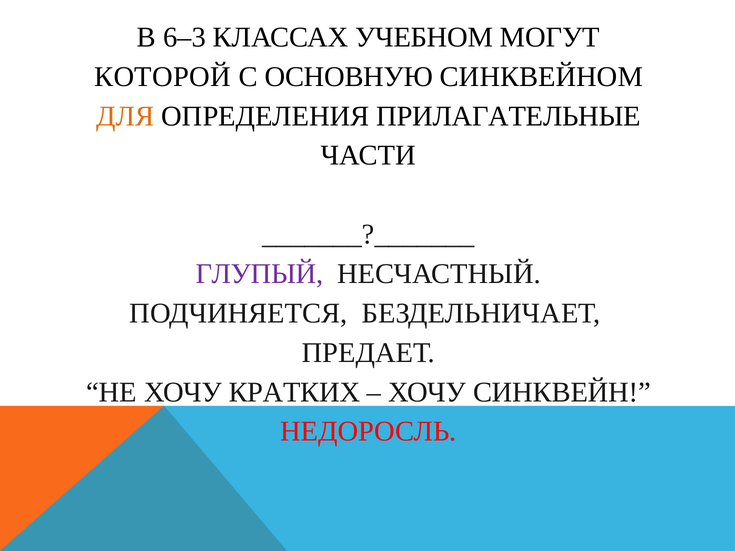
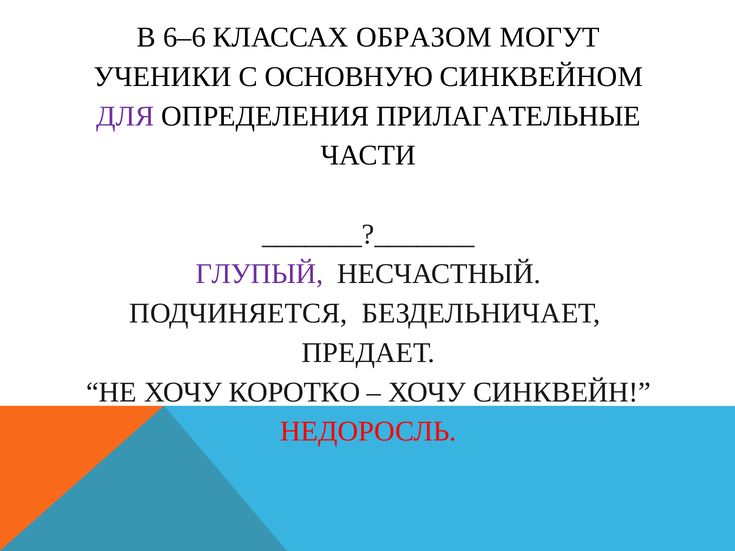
6–3: 6–3 -> 6–6
УЧЕБНОМ: УЧЕБНОМ -> ОБРАЗОМ
КОТОРОЙ: КОТОРОЙ -> УЧЕНИКИ
ДЛЯ colour: orange -> purple
КРАТКИХ: КРАТКИХ -> КОРОТКО
